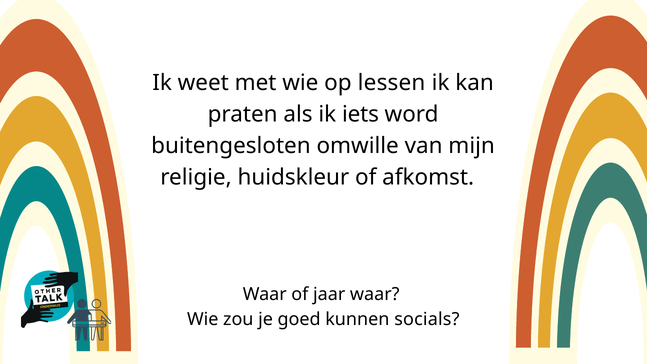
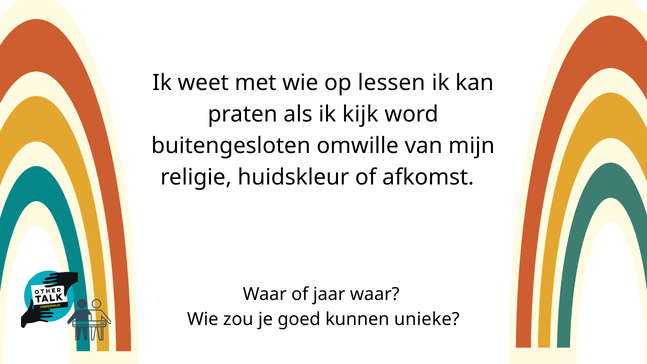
iets: iets -> kijk
socials: socials -> unieke
